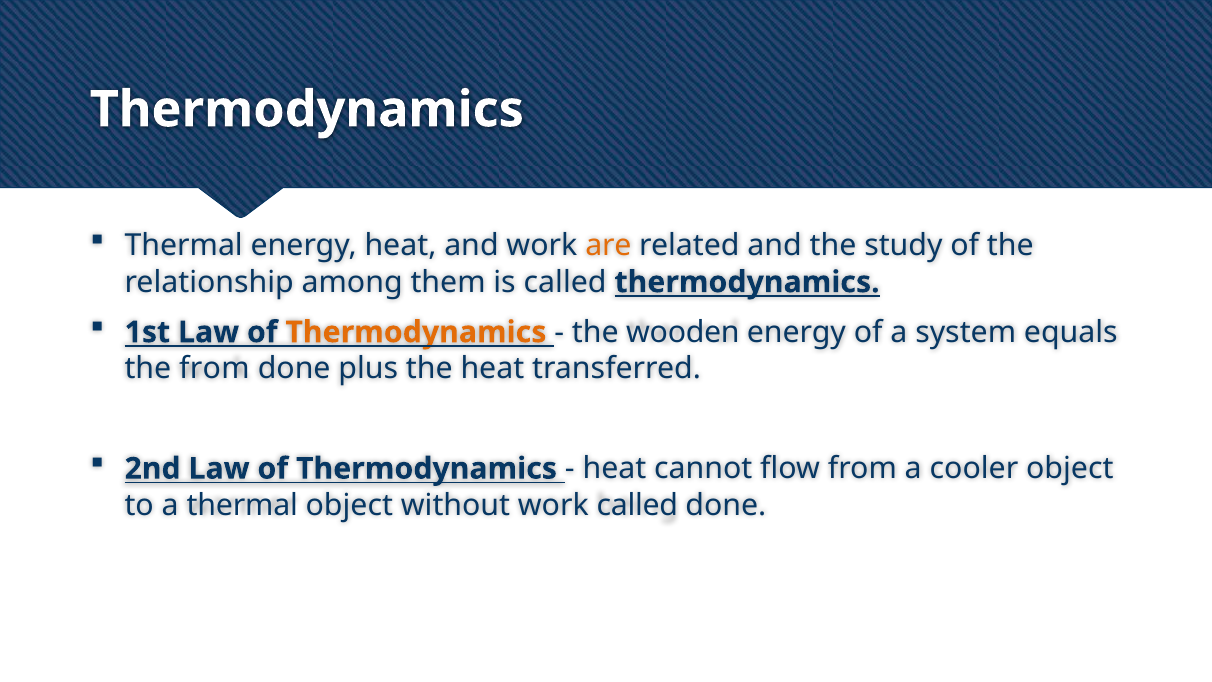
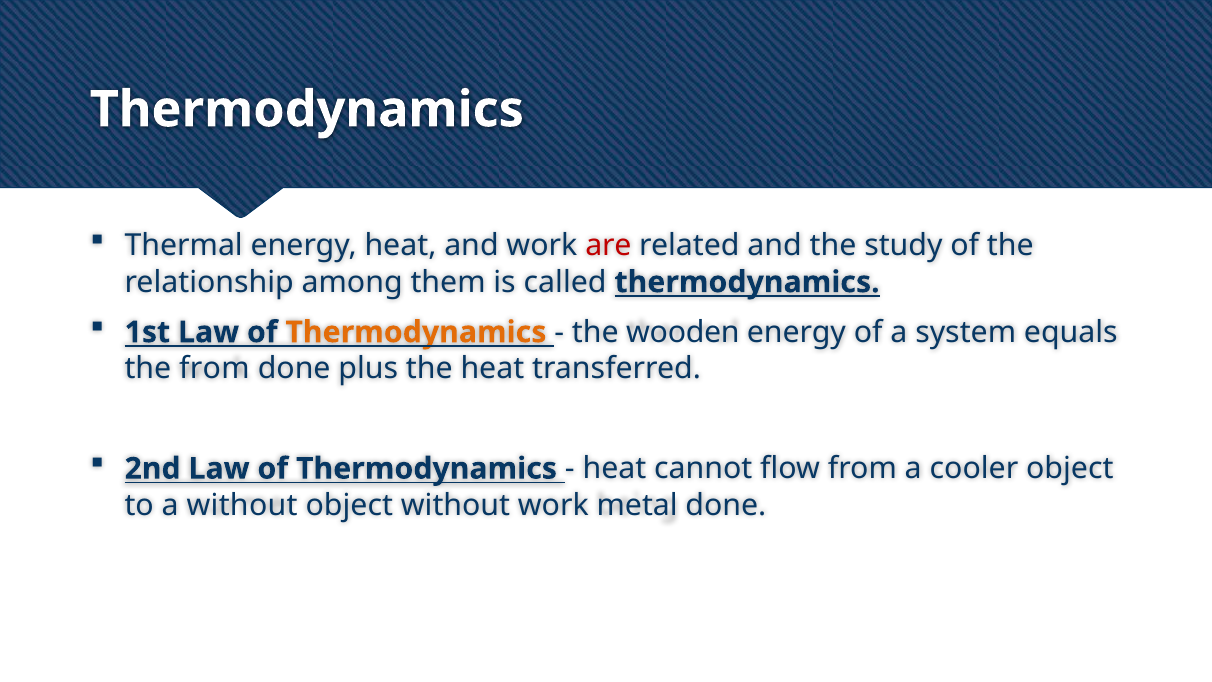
are colour: orange -> red
a thermal: thermal -> without
work called: called -> metal
